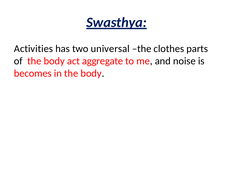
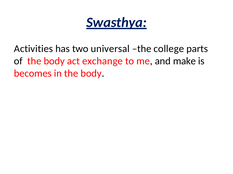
clothes: clothes -> college
aggregate: aggregate -> exchange
noise: noise -> make
